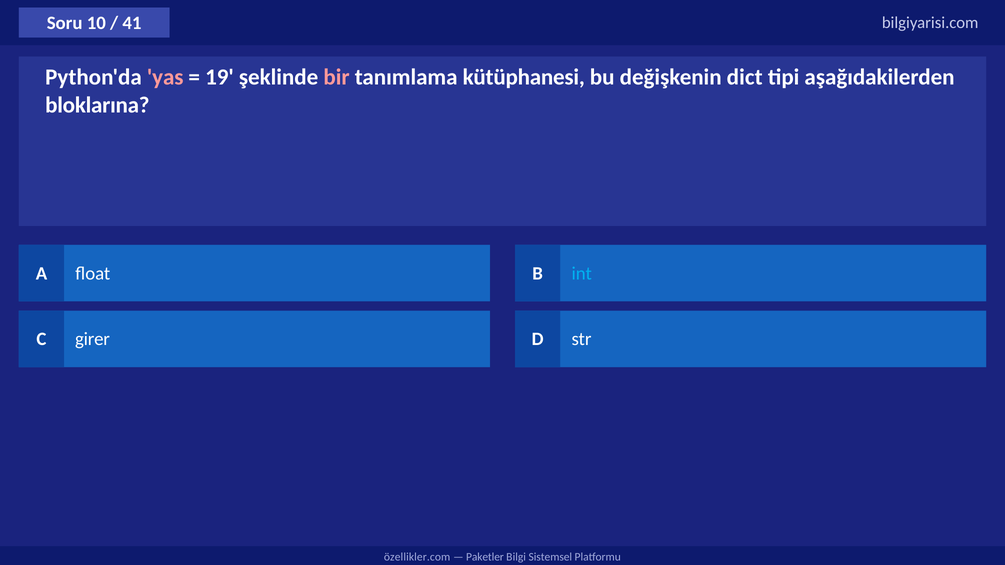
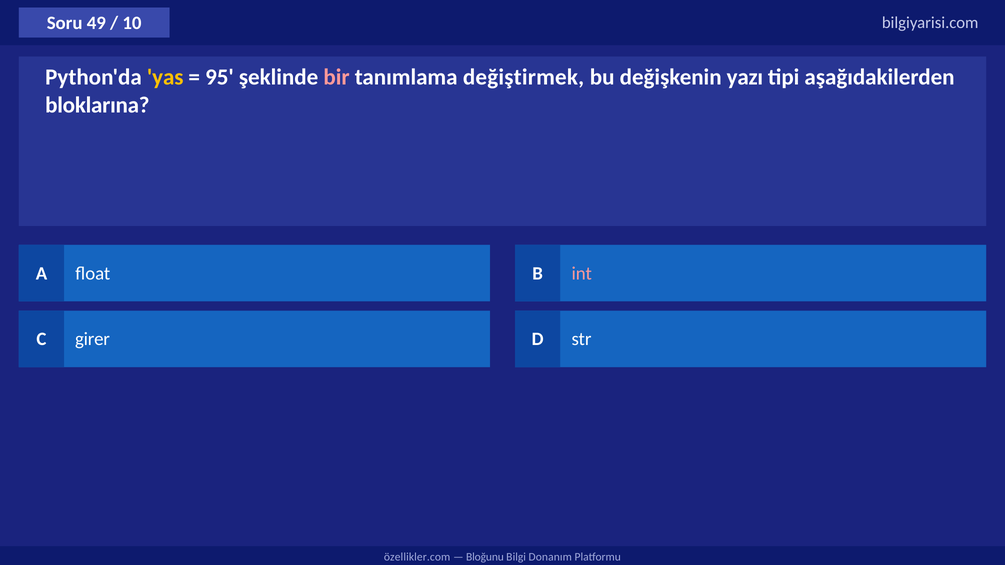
10: 10 -> 49
41: 41 -> 10
yas colour: pink -> yellow
19: 19 -> 95
kütüphanesi: kütüphanesi -> değiştirmek
dict: dict -> yazı
int colour: light blue -> pink
Paketler: Paketler -> Bloğunu
Sistemsel: Sistemsel -> Donanım
